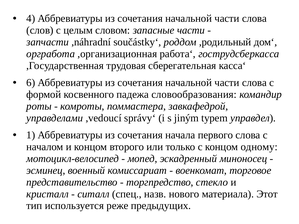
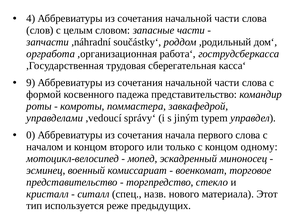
6: 6 -> 9
падежа словообразования: словообразования -> представительство
1: 1 -> 0
